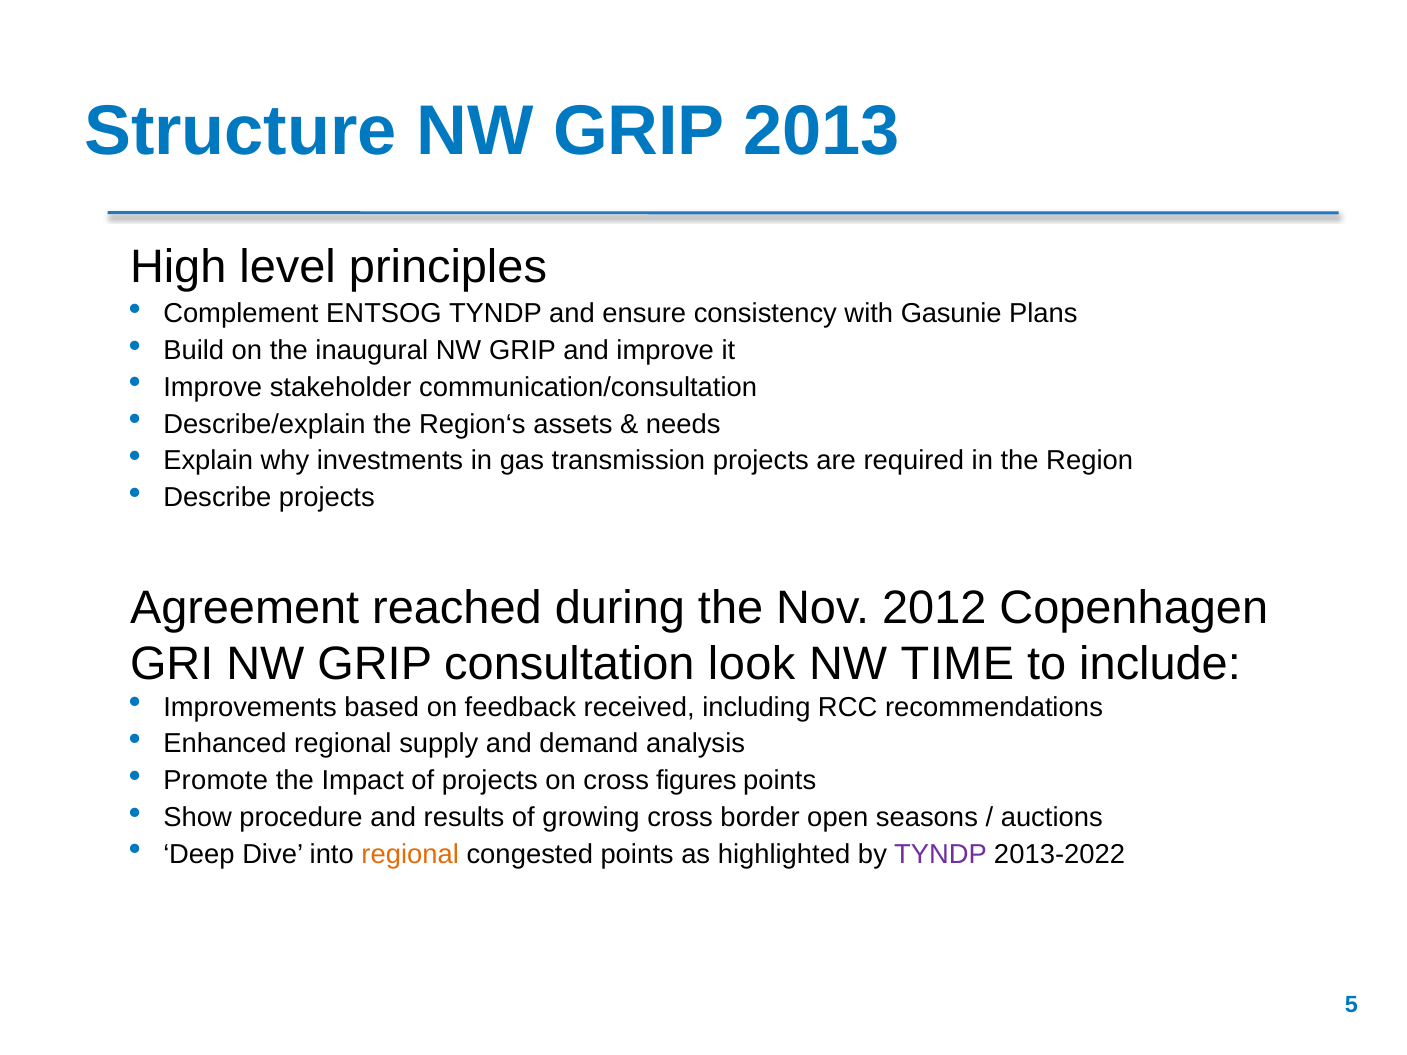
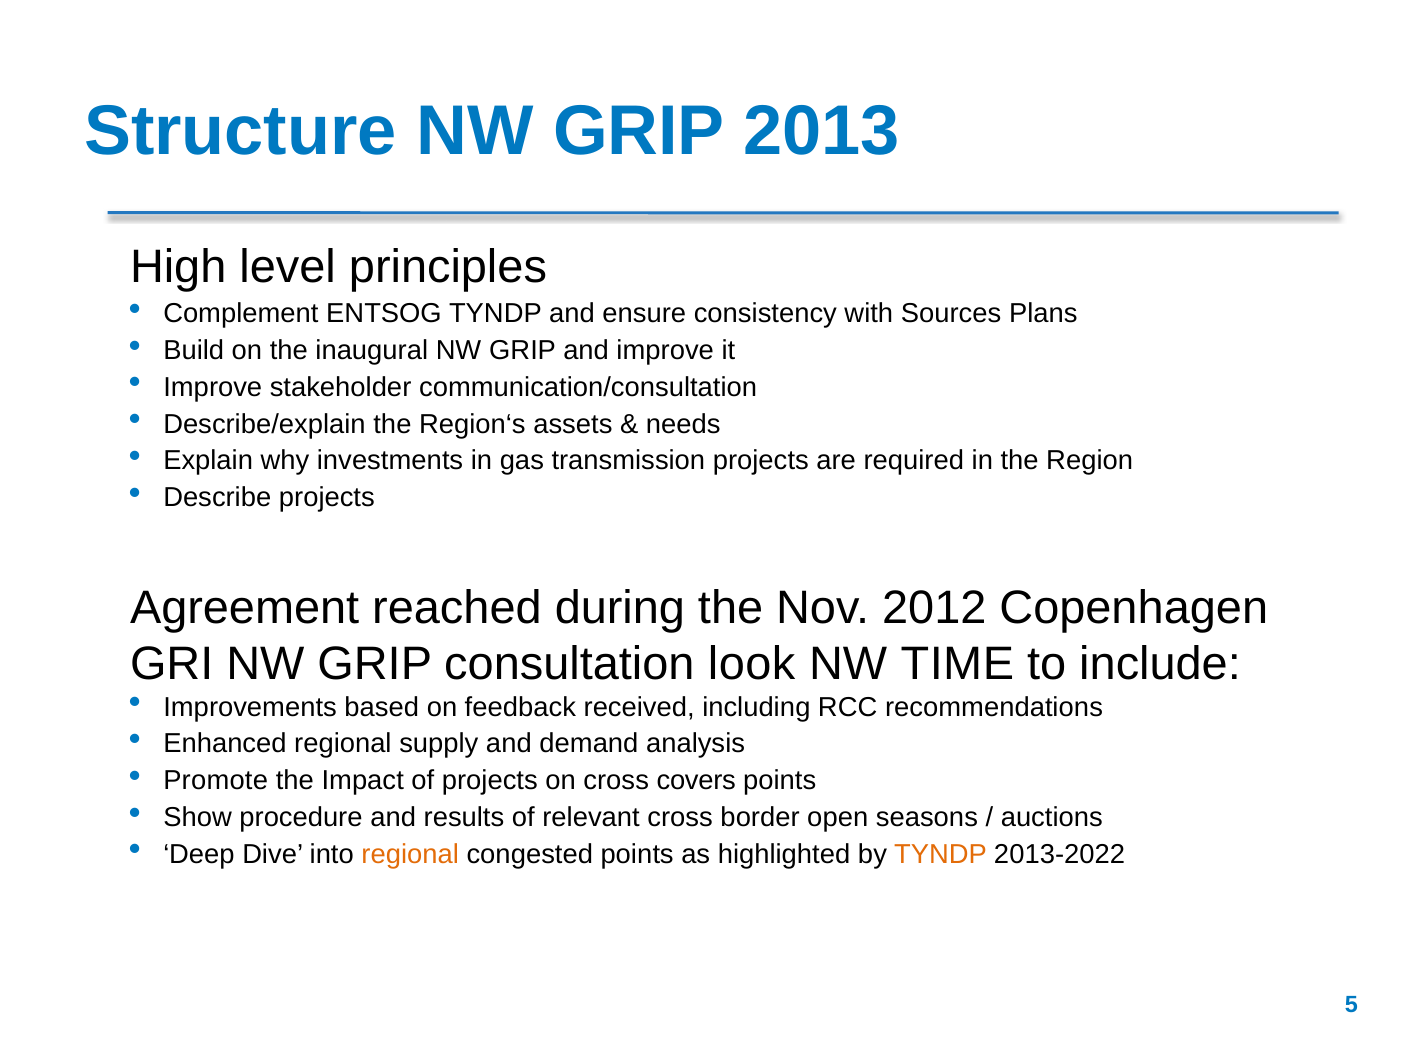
Gasunie: Gasunie -> Sources
figures: figures -> covers
growing: growing -> relevant
TYNDP at (940, 854) colour: purple -> orange
